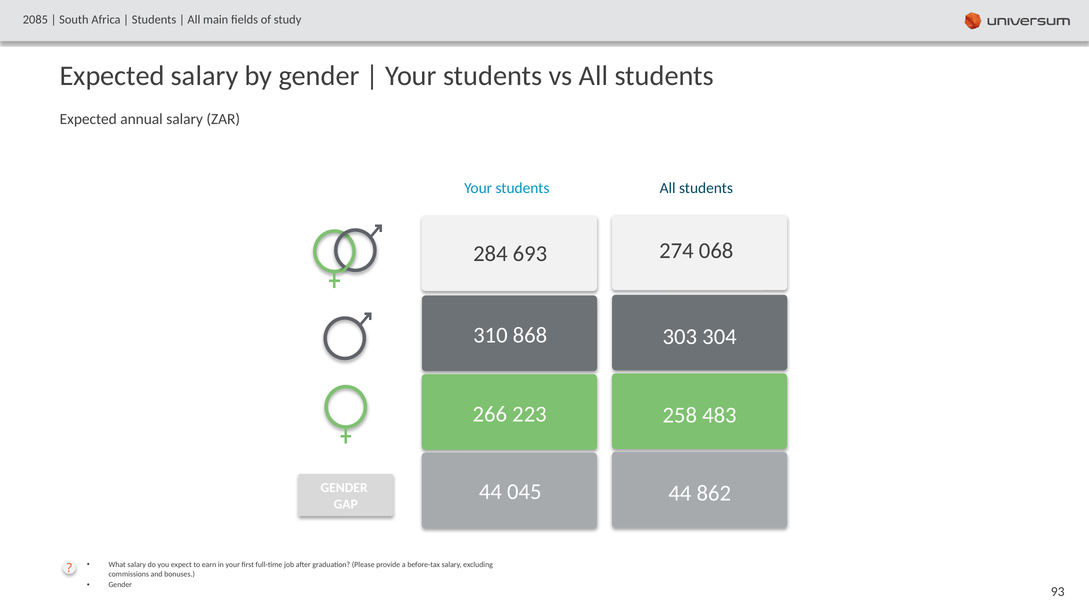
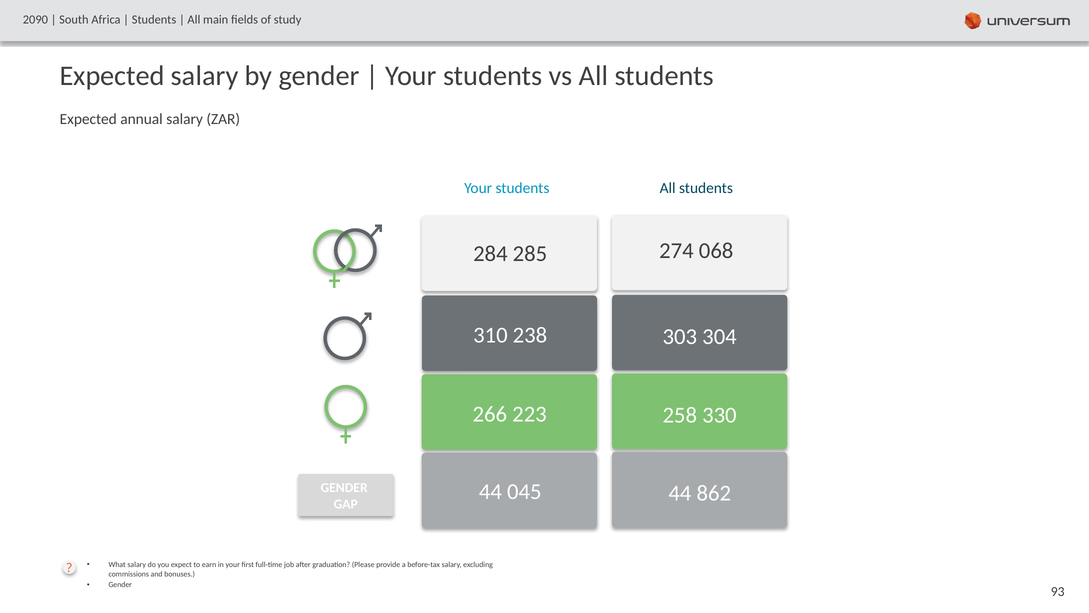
2085: 2085 -> 2090
693: 693 -> 285
868: 868 -> 238
483: 483 -> 330
